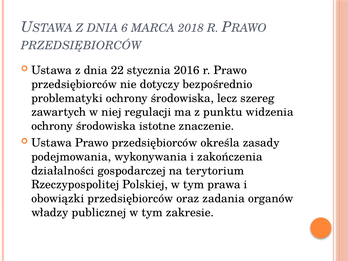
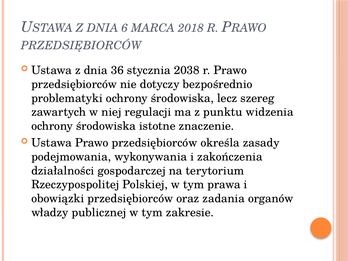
22: 22 -> 36
2016: 2016 -> 2038
